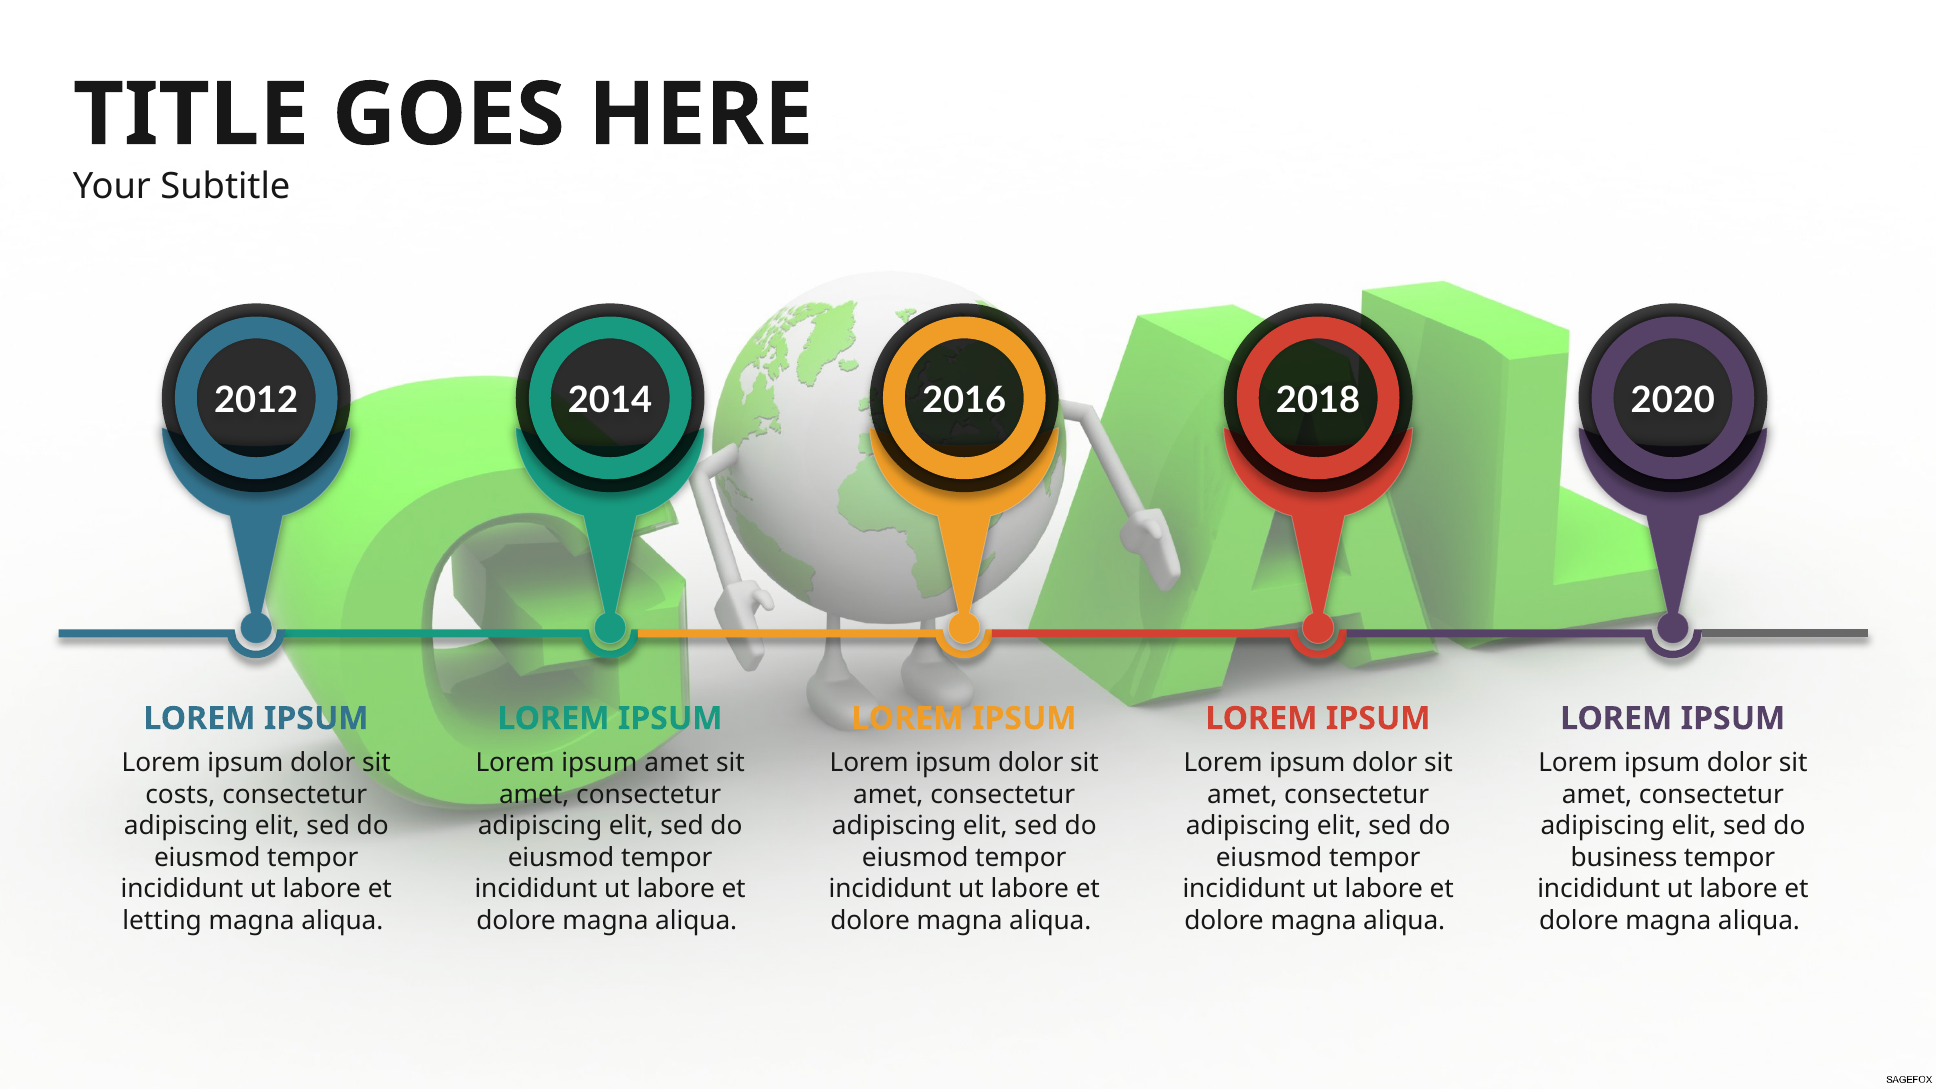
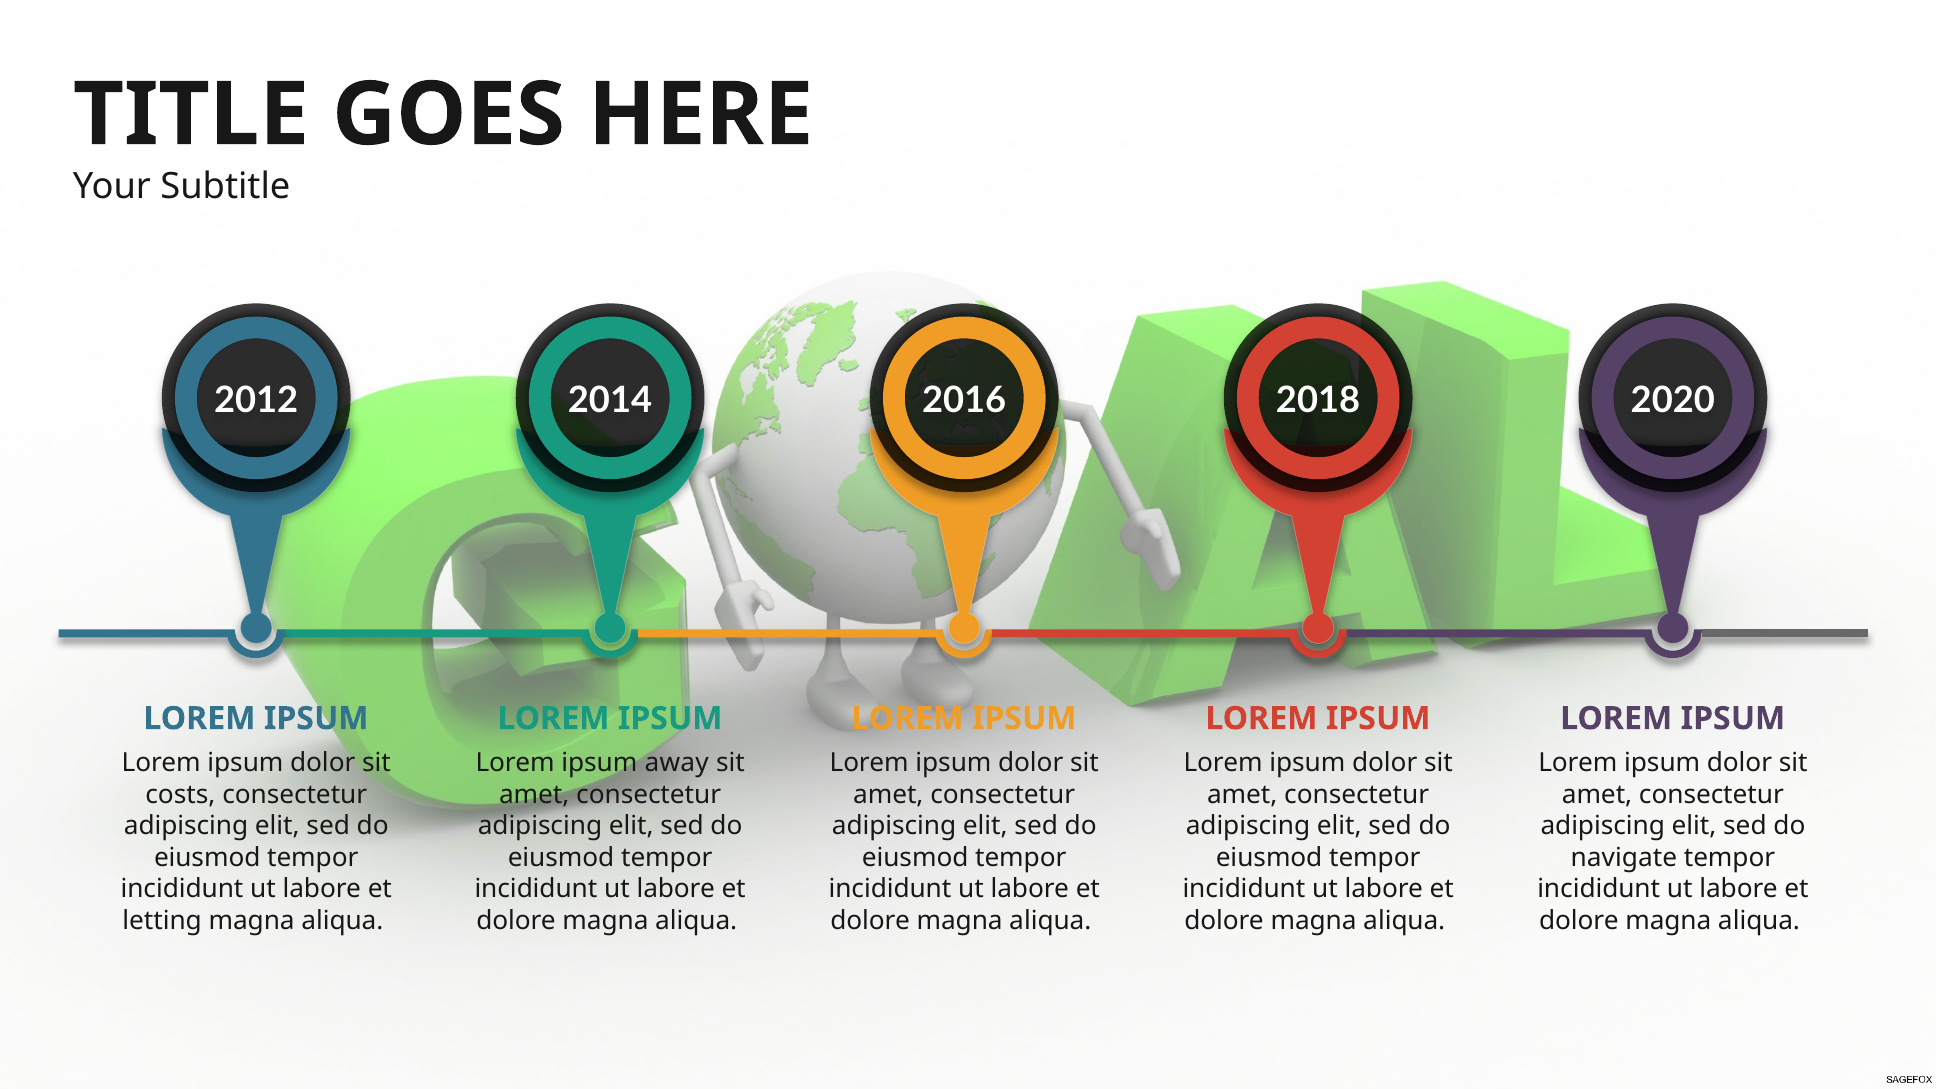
ipsum amet: amet -> away
business: business -> navigate
